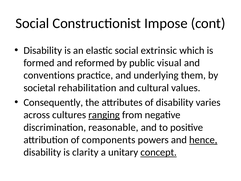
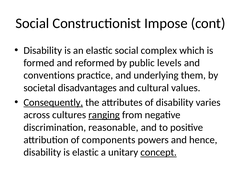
extrinsic: extrinsic -> complex
visual: visual -> levels
rehabilitation: rehabilitation -> disadvantages
Consequently underline: none -> present
hence underline: present -> none
is clarity: clarity -> elastic
